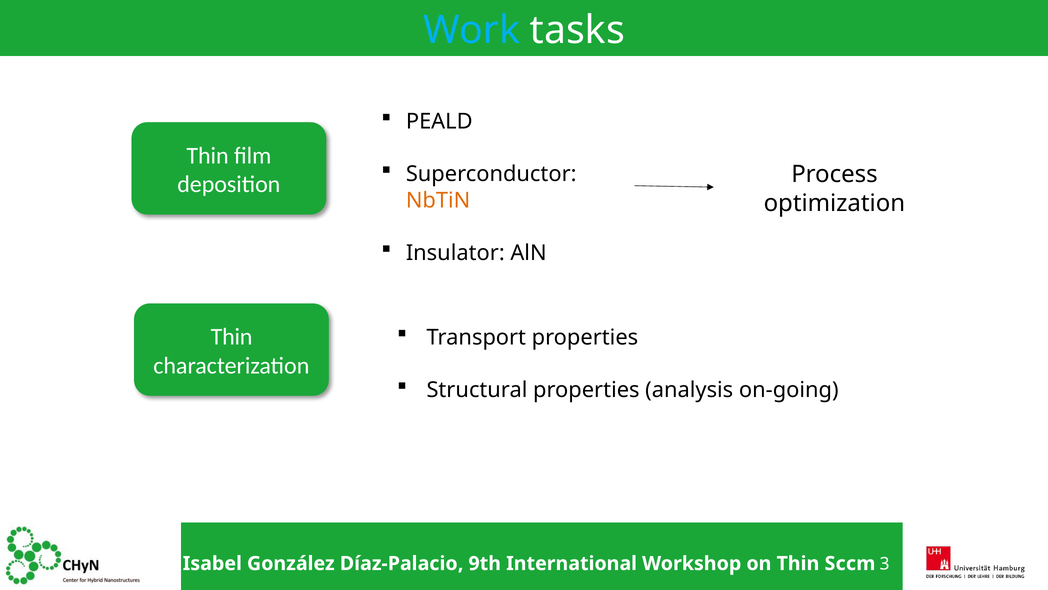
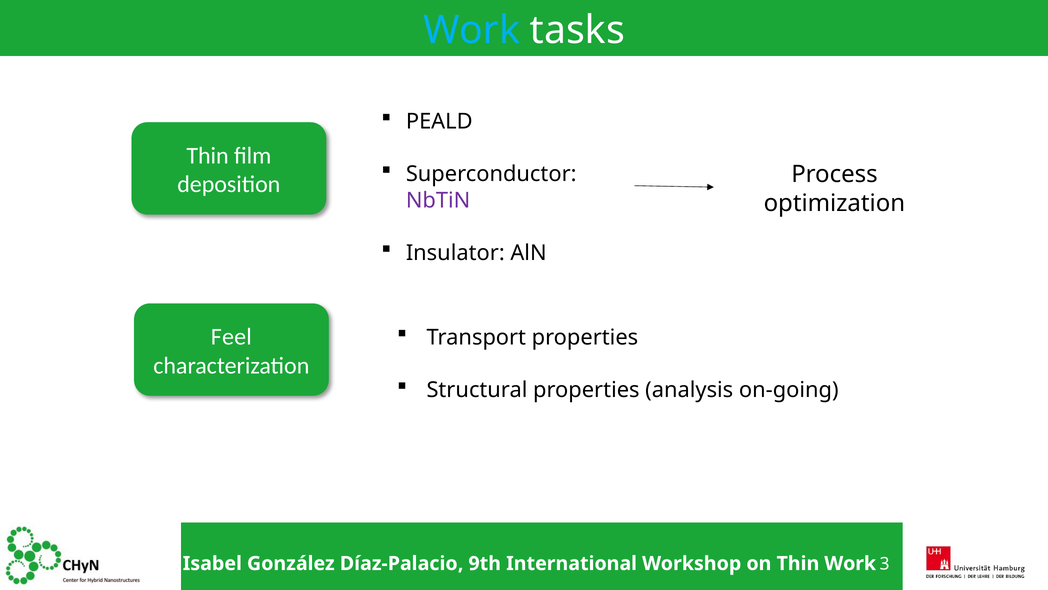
NbTiN colour: orange -> purple
Thin at (232, 337): Thin -> Feel
Thin Sccm: Sccm -> Work
